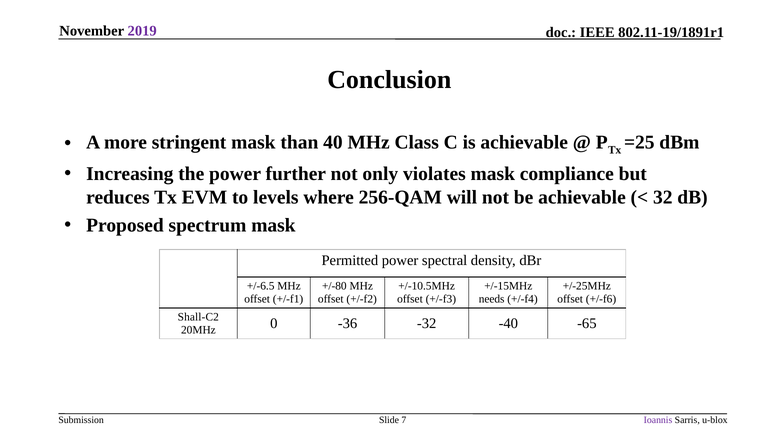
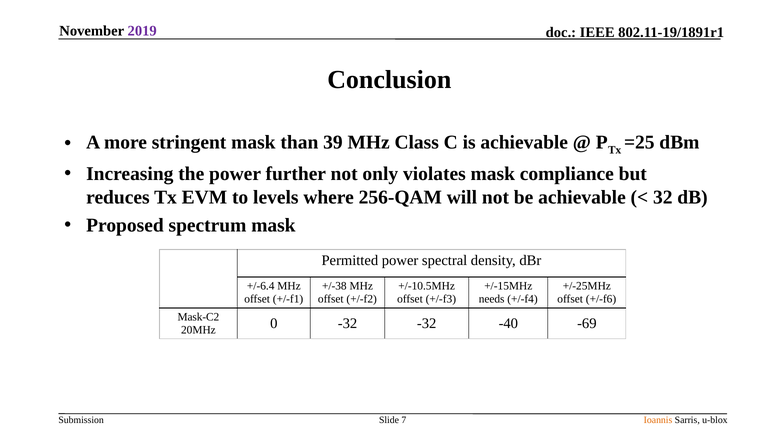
40: 40 -> 39
+/-6.5: +/-6.5 -> +/-6.4
+/-80: +/-80 -> +/-38
Shall-C2: Shall-C2 -> Mask-C2
0 -36: -36 -> -32
-65: -65 -> -69
Ioannis colour: purple -> orange
